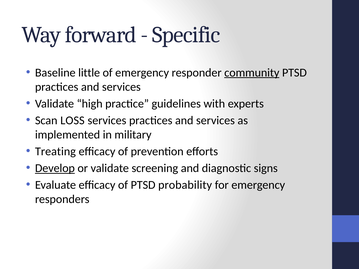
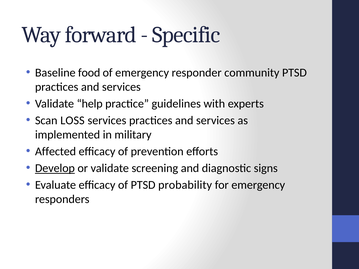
little: little -> food
community underline: present -> none
high: high -> help
Treating: Treating -> Affected
